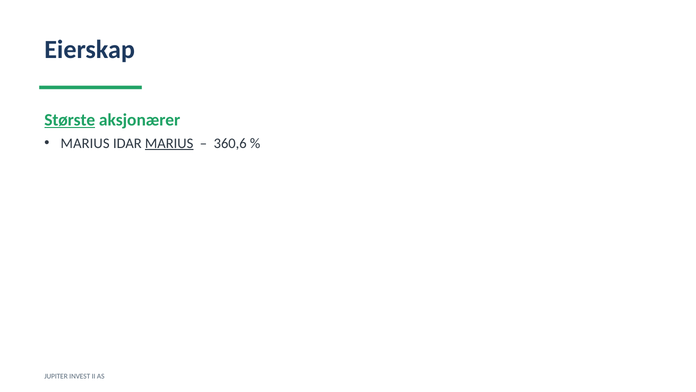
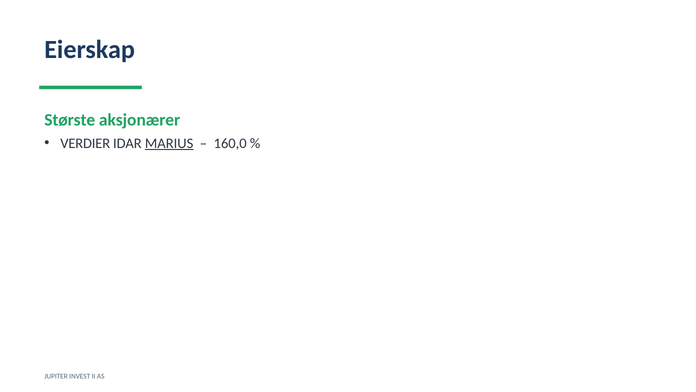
Største underline: present -> none
MARIUS at (85, 143): MARIUS -> VERDIER
360,6: 360,6 -> 160,0
